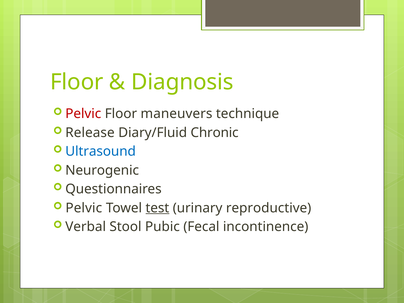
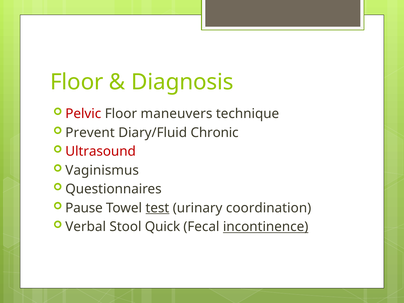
Release: Release -> Prevent
Ultrasound colour: blue -> red
Neurogenic: Neurogenic -> Vaginismus
Pelvic at (84, 208): Pelvic -> Pause
reproductive: reproductive -> coordination
Pubic: Pubic -> Quick
incontinence underline: none -> present
